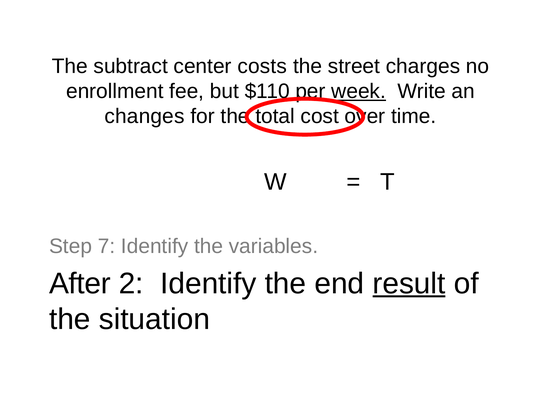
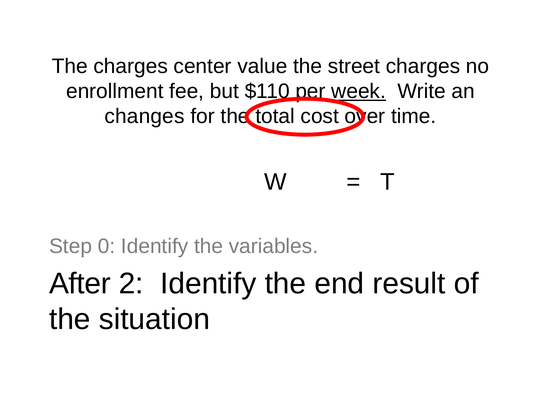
The subtract: subtract -> charges
costs: costs -> value
7: 7 -> 0
result underline: present -> none
